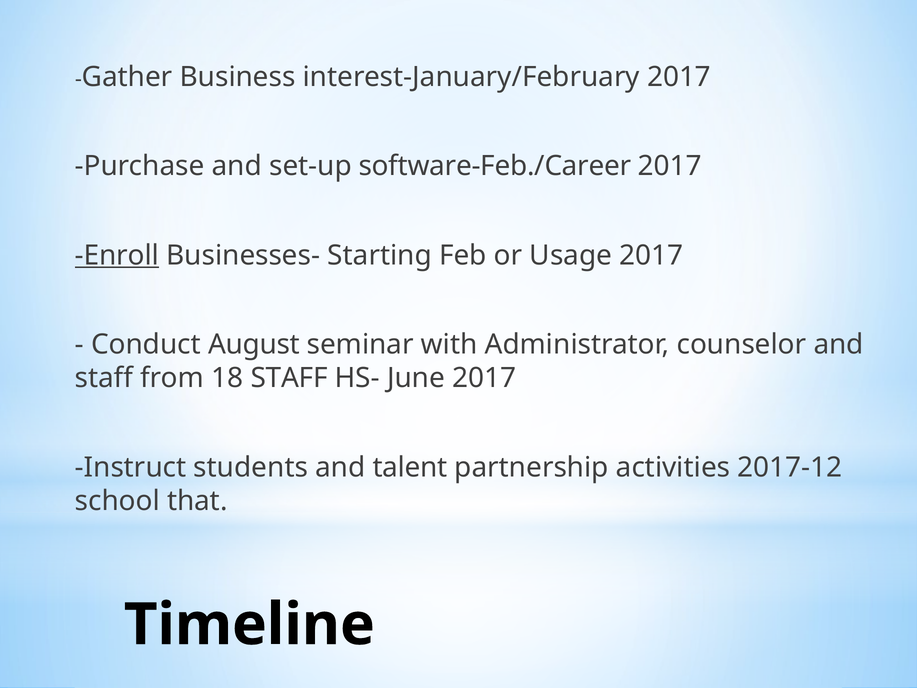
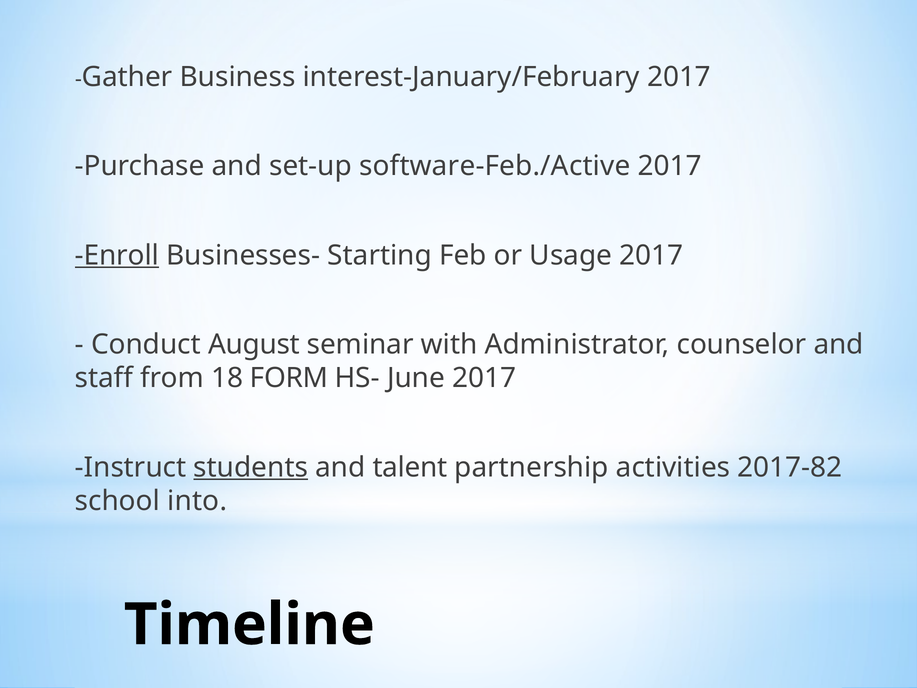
software-Feb./Career: software-Feb./Career -> software-Feb./Active
18 STAFF: STAFF -> FORM
students underline: none -> present
2017-12: 2017-12 -> 2017-82
that: that -> into
